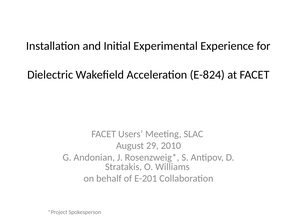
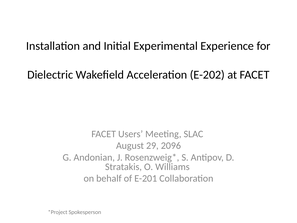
E-824: E-824 -> E-202
2010: 2010 -> 2096
